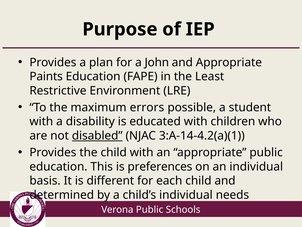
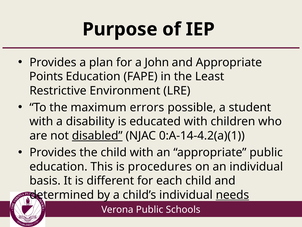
Paints: Paints -> Points
3:A-14-4.2(a)(1: 3:A-14-4.2(a)(1 -> 0:A-14-4.2(a)(1
preferences: preferences -> procedures
needs underline: none -> present
